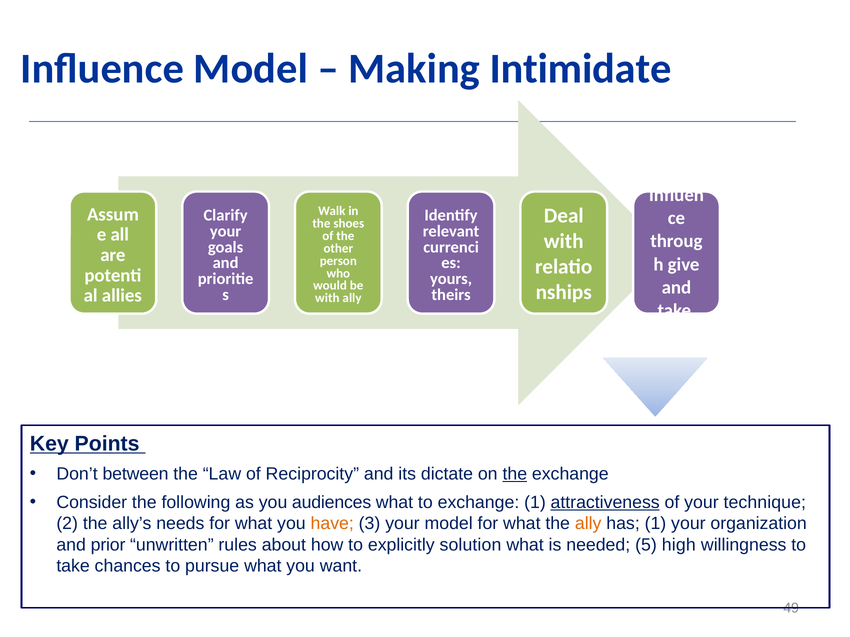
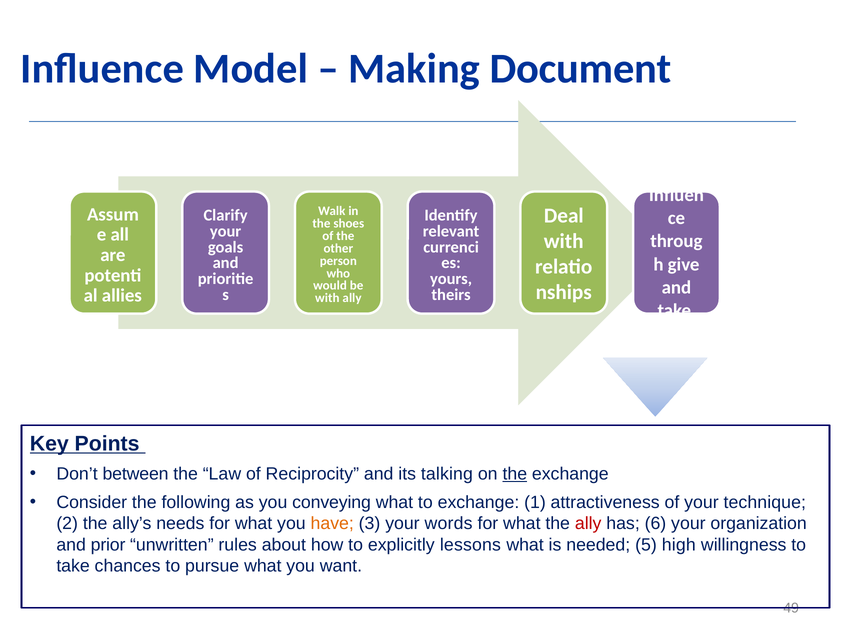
Intimidate: Intimidate -> Document
dictate: dictate -> talking
audiences: audiences -> conveying
attractiveness underline: present -> none
your model: model -> words
ally at (588, 524) colour: orange -> red
has 1: 1 -> 6
solution: solution -> lessons
